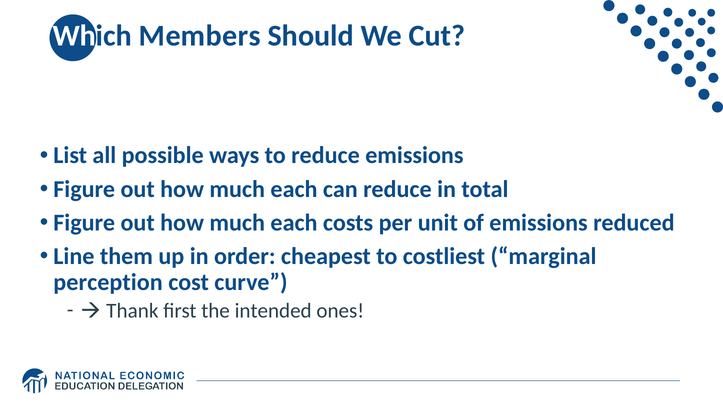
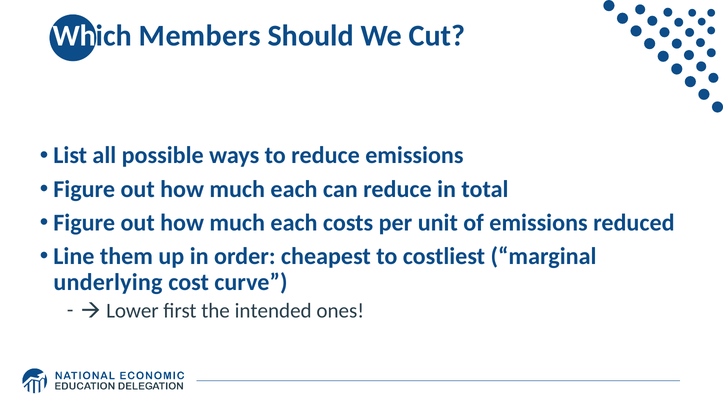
perception: perception -> underlying
Thank: Thank -> Lower
